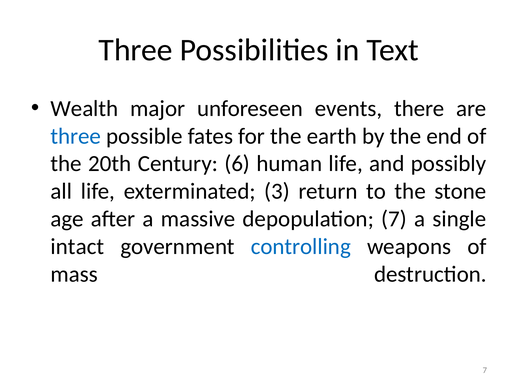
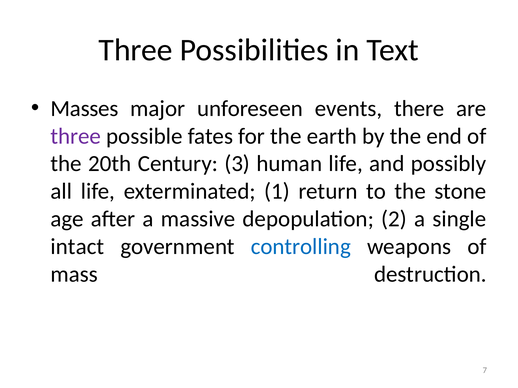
Wealth: Wealth -> Masses
three at (76, 136) colour: blue -> purple
6: 6 -> 3
3: 3 -> 1
depopulation 7: 7 -> 2
